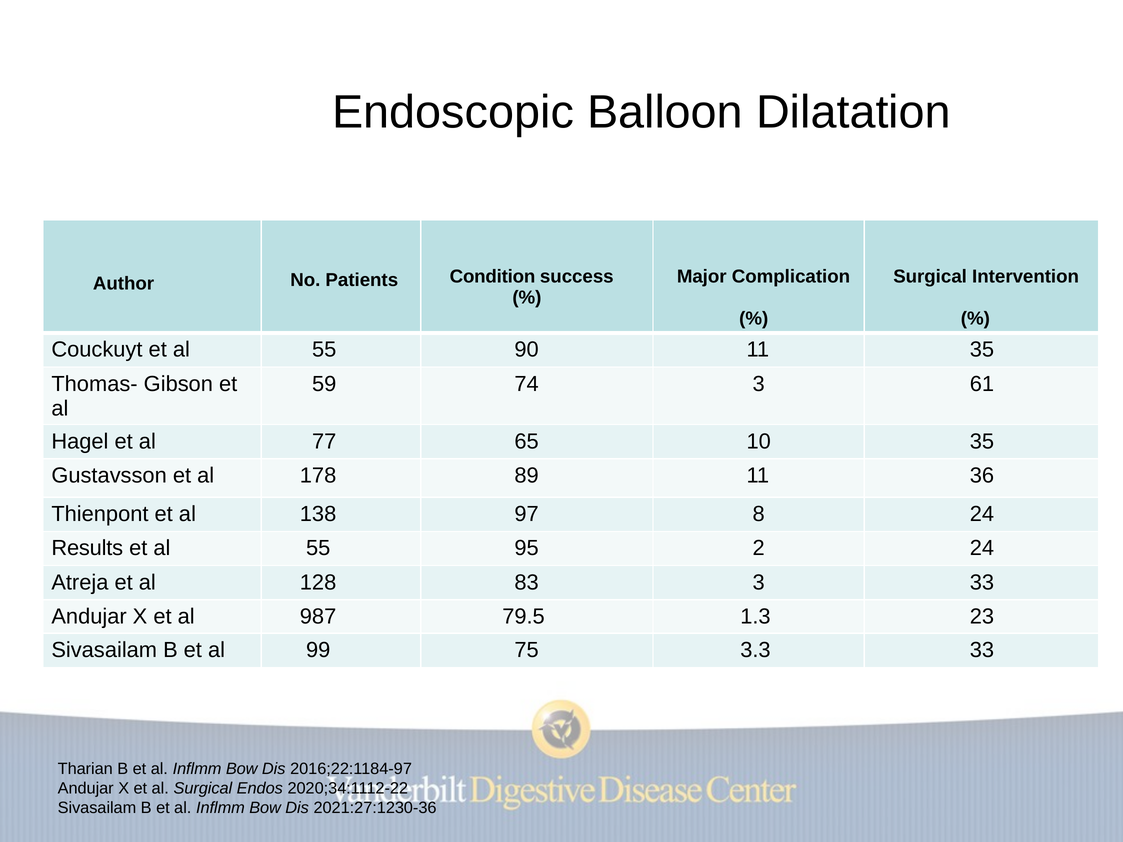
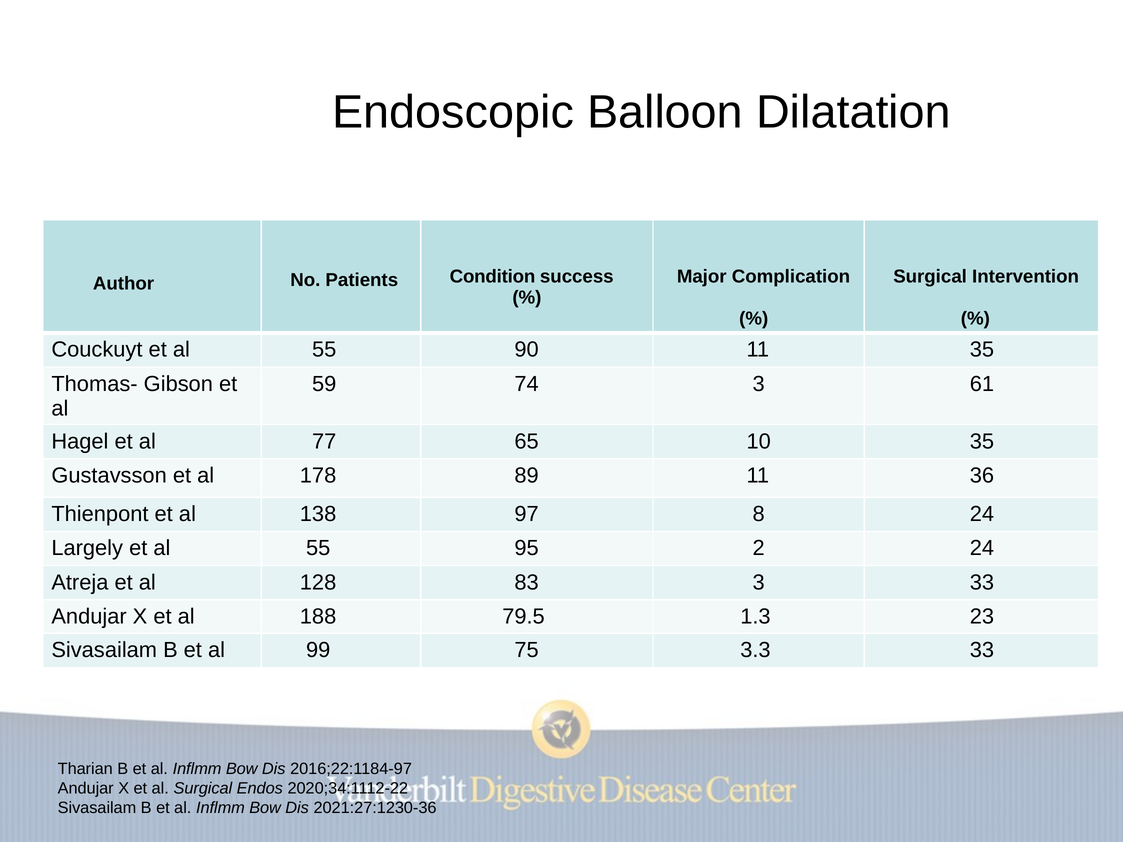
Results: Results -> Largely
987: 987 -> 188
